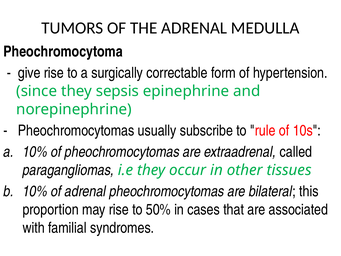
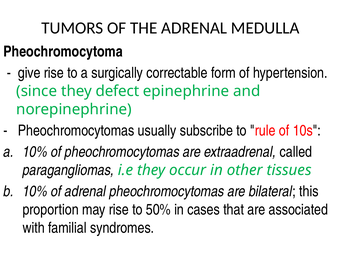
sepsis: sepsis -> defect
